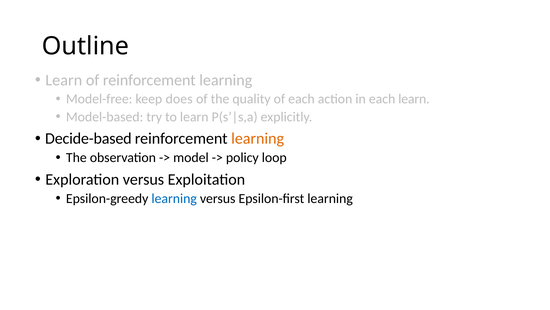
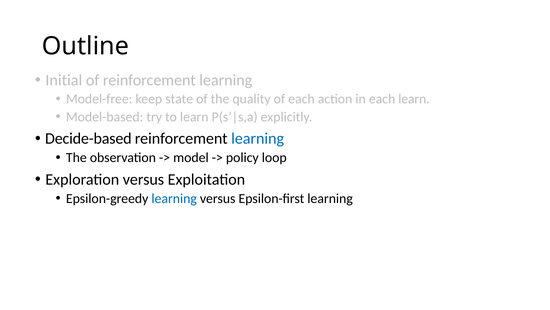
Learn at (64, 80): Learn -> Initial
does: does -> state
learning at (258, 138) colour: orange -> blue
